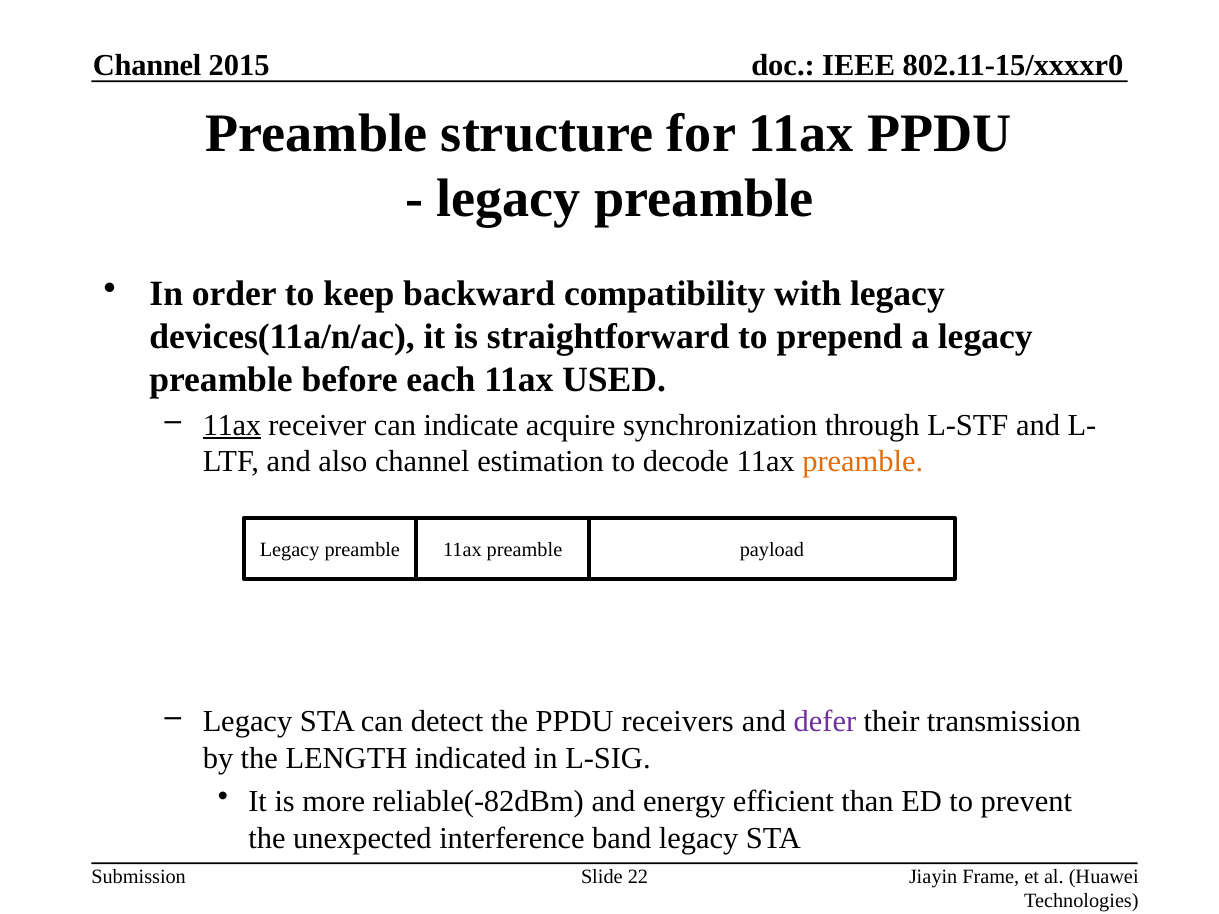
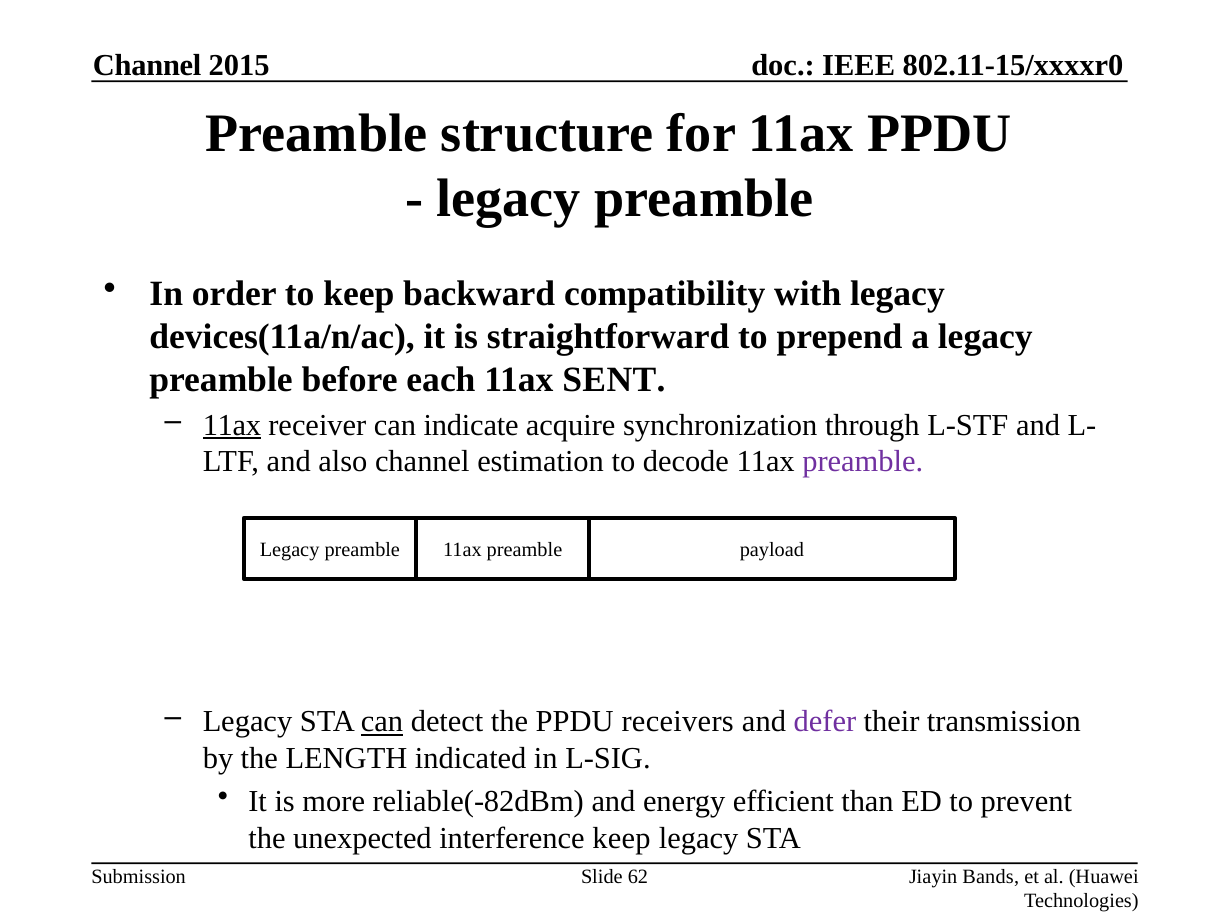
USED: USED -> SENT
preamble at (863, 462) colour: orange -> purple
can at (382, 722) underline: none -> present
interference band: band -> keep
22: 22 -> 62
Frame: Frame -> Bands
